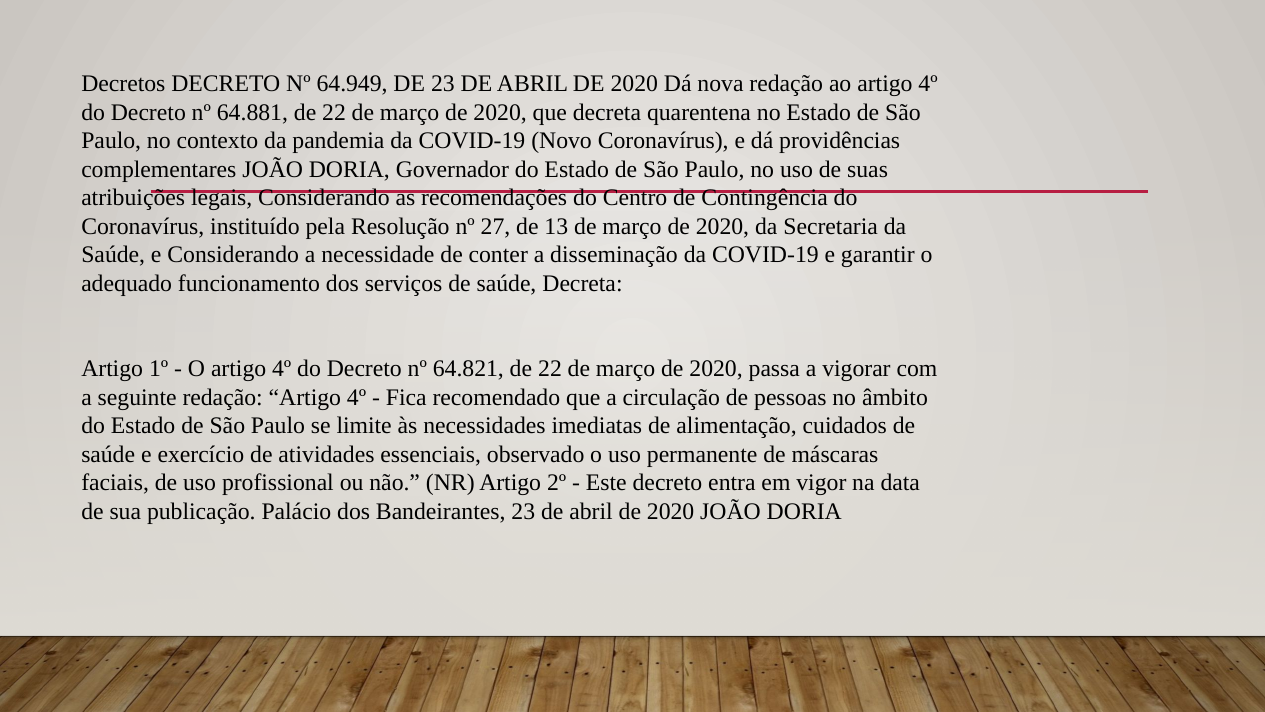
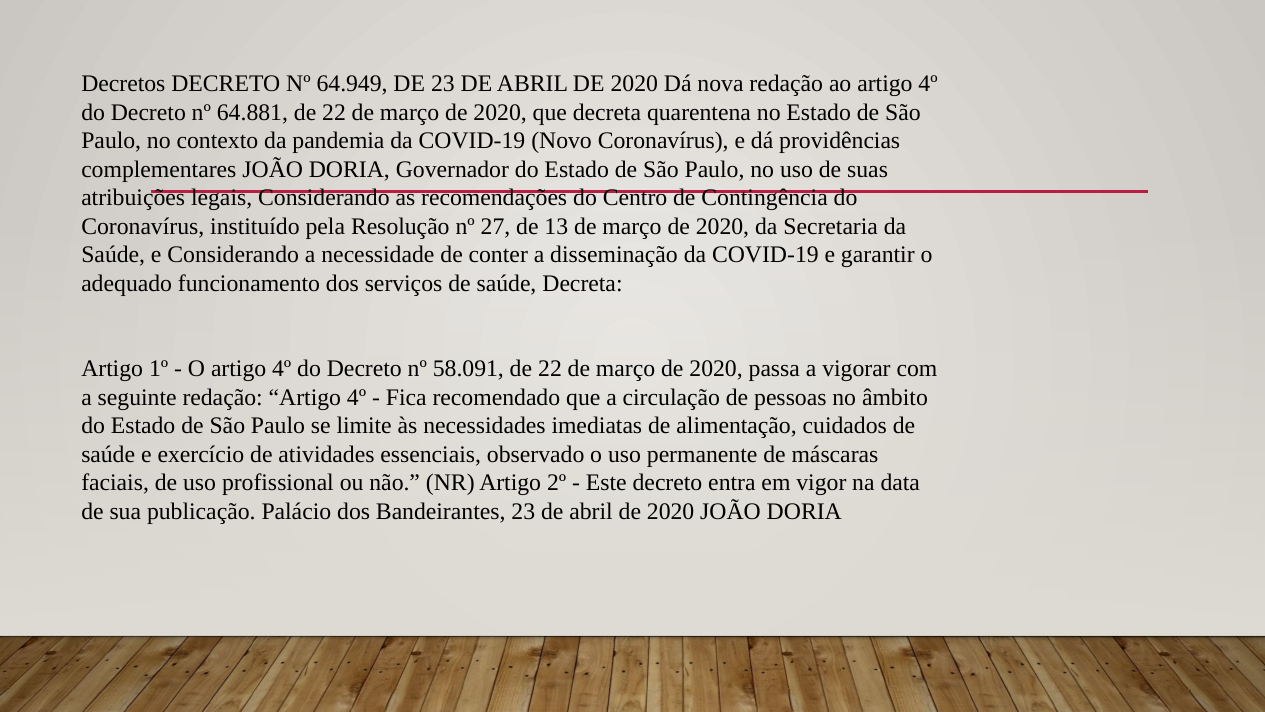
64.821: 64.821 -> 58.091
